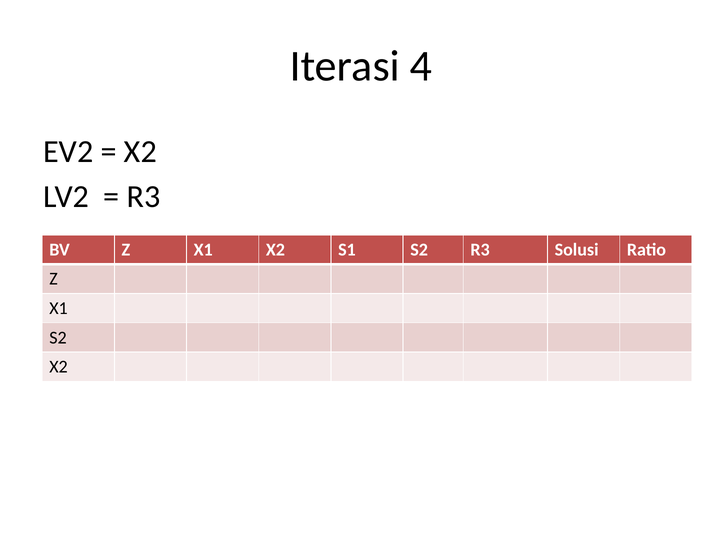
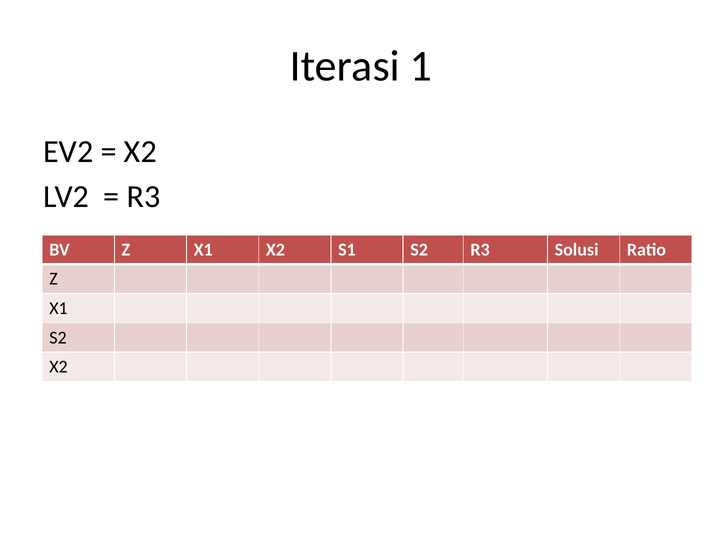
4: 4 -> 1
